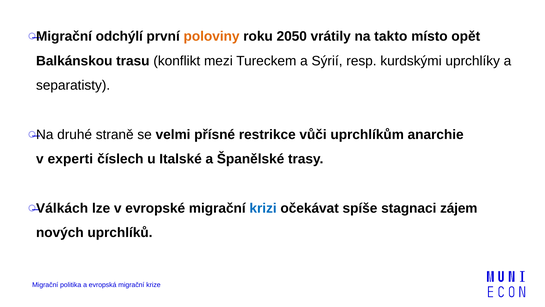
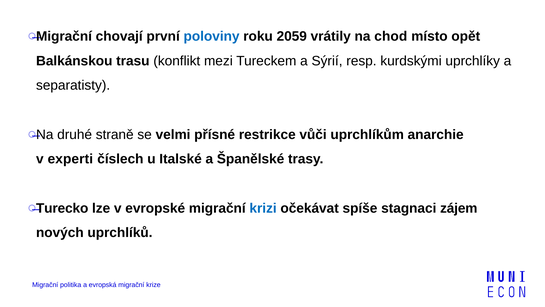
odchýlí: odchýlí -> chovají
poloviny colour: orange -> blue
2050: 2050 -> 2059
takto: takto -> chod
Válkách: Válkách -> Turecko
